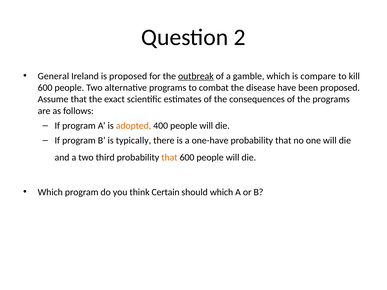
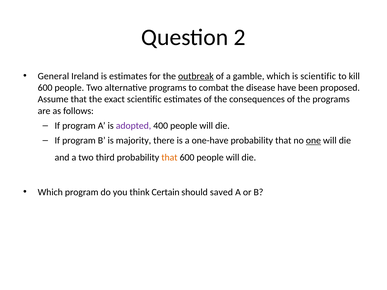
is proposed: proposed -> estimates
is compare: compare -> scientific
adopted colour: orange -> purple
typically: typically -> majority
one underline: none -> present
should which: which -> saved
